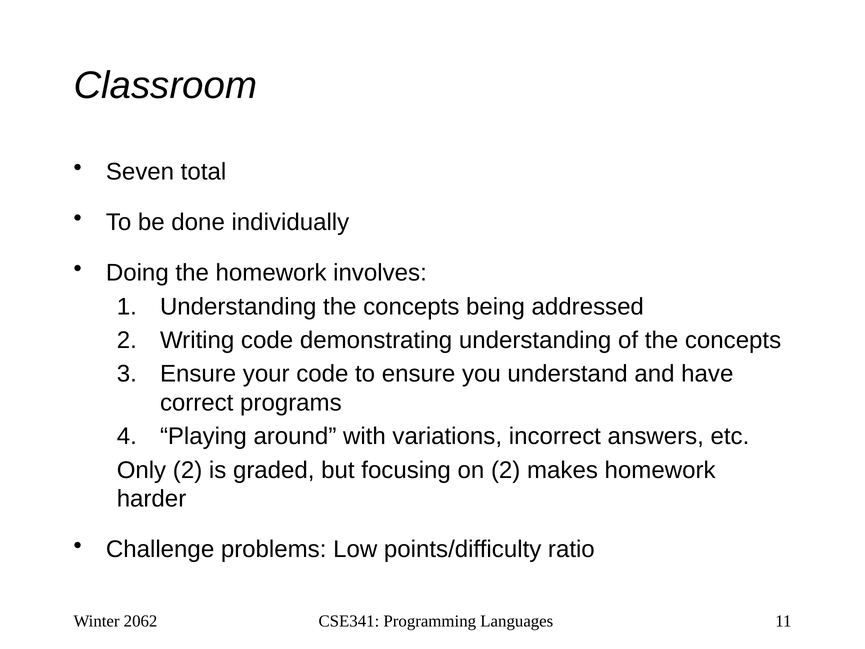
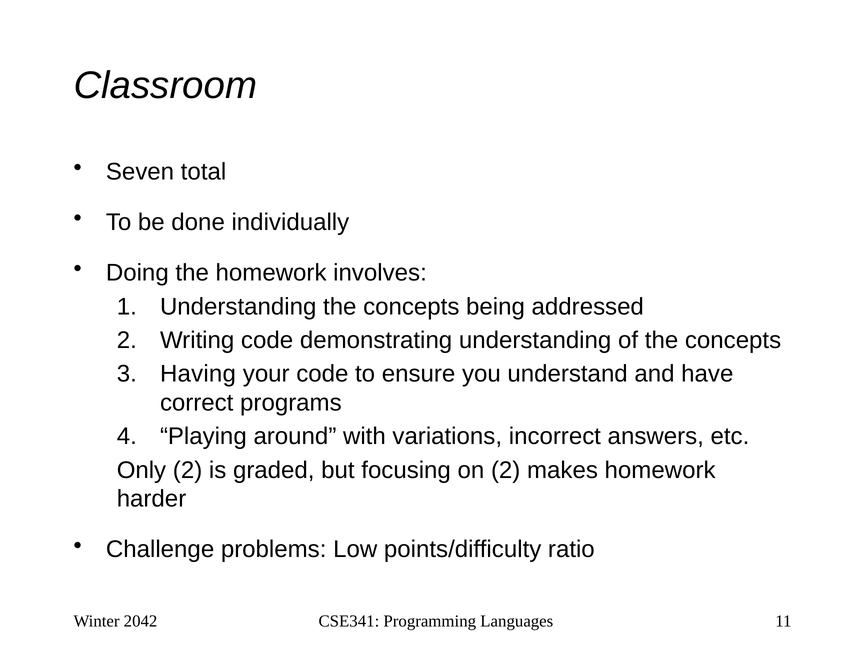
Ensure at (198, 374): Ensure -> Having
2062: 2062 -> 2042
